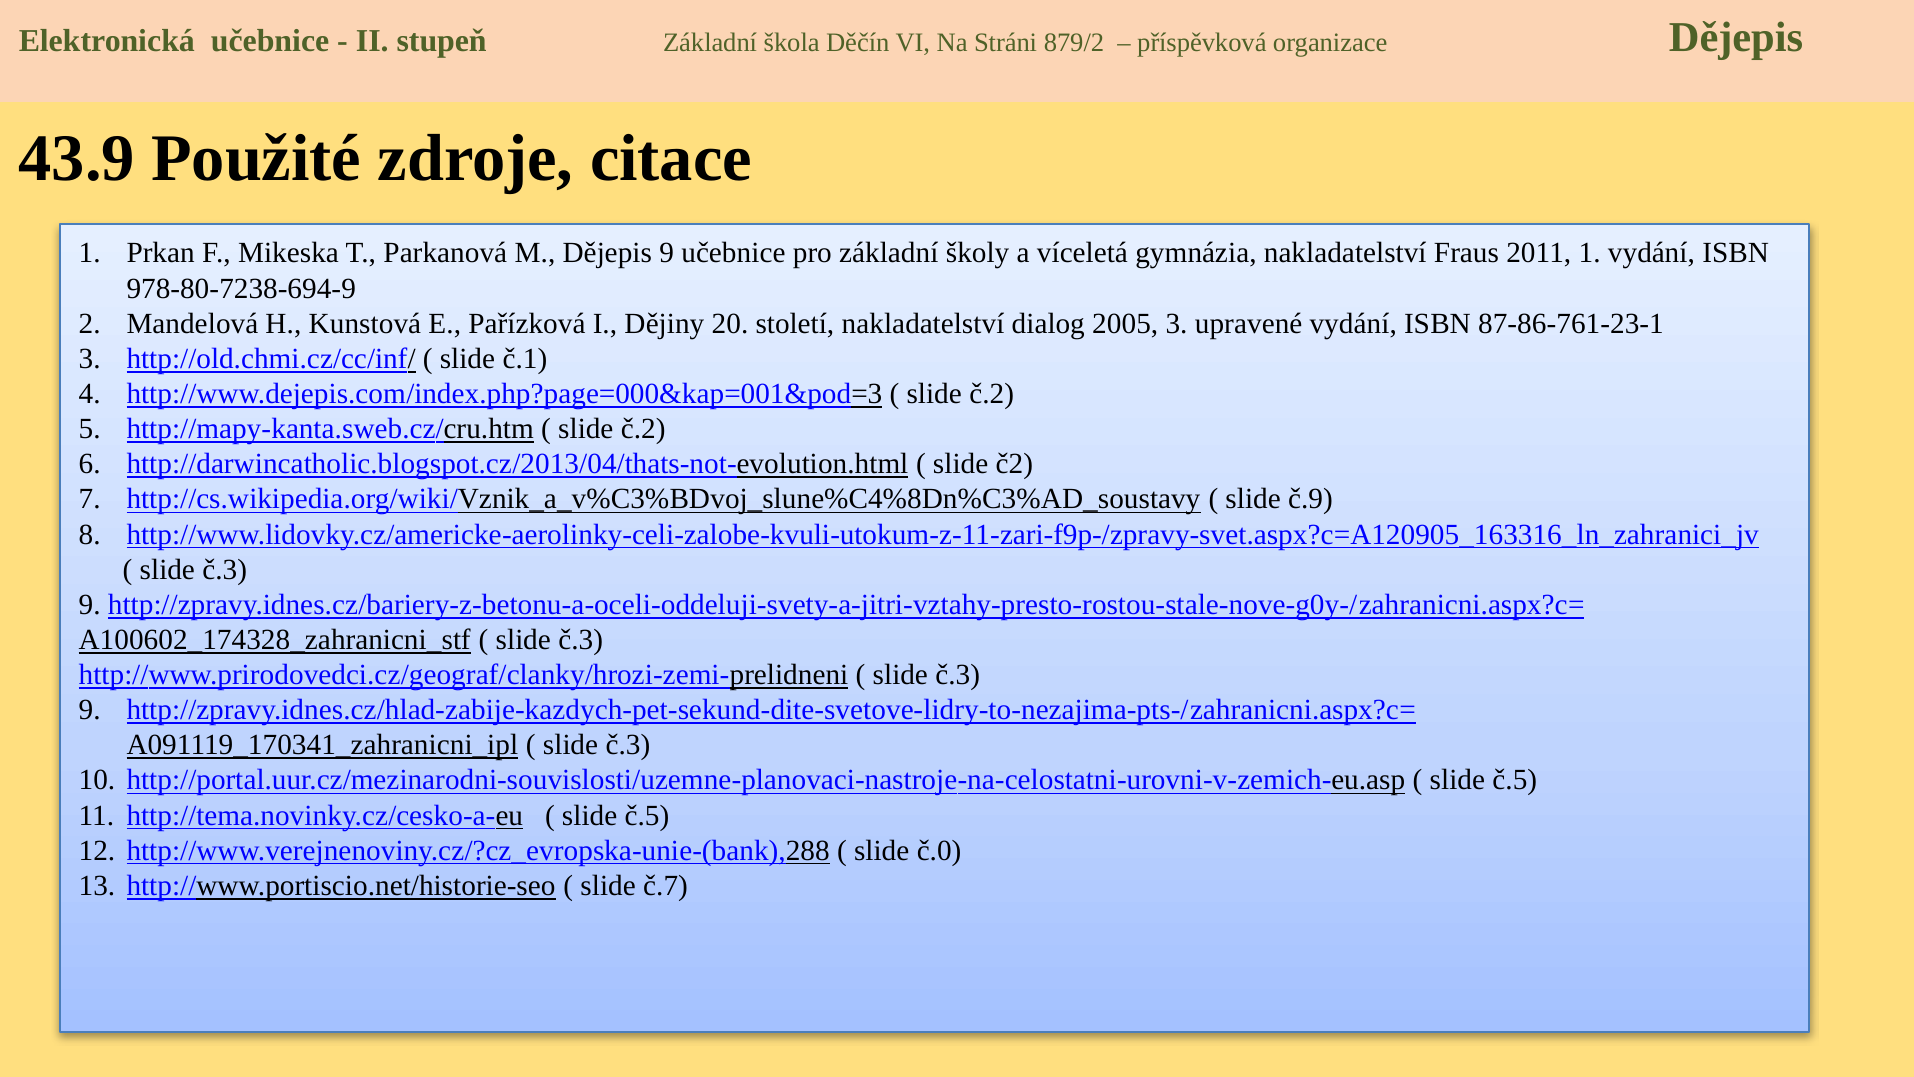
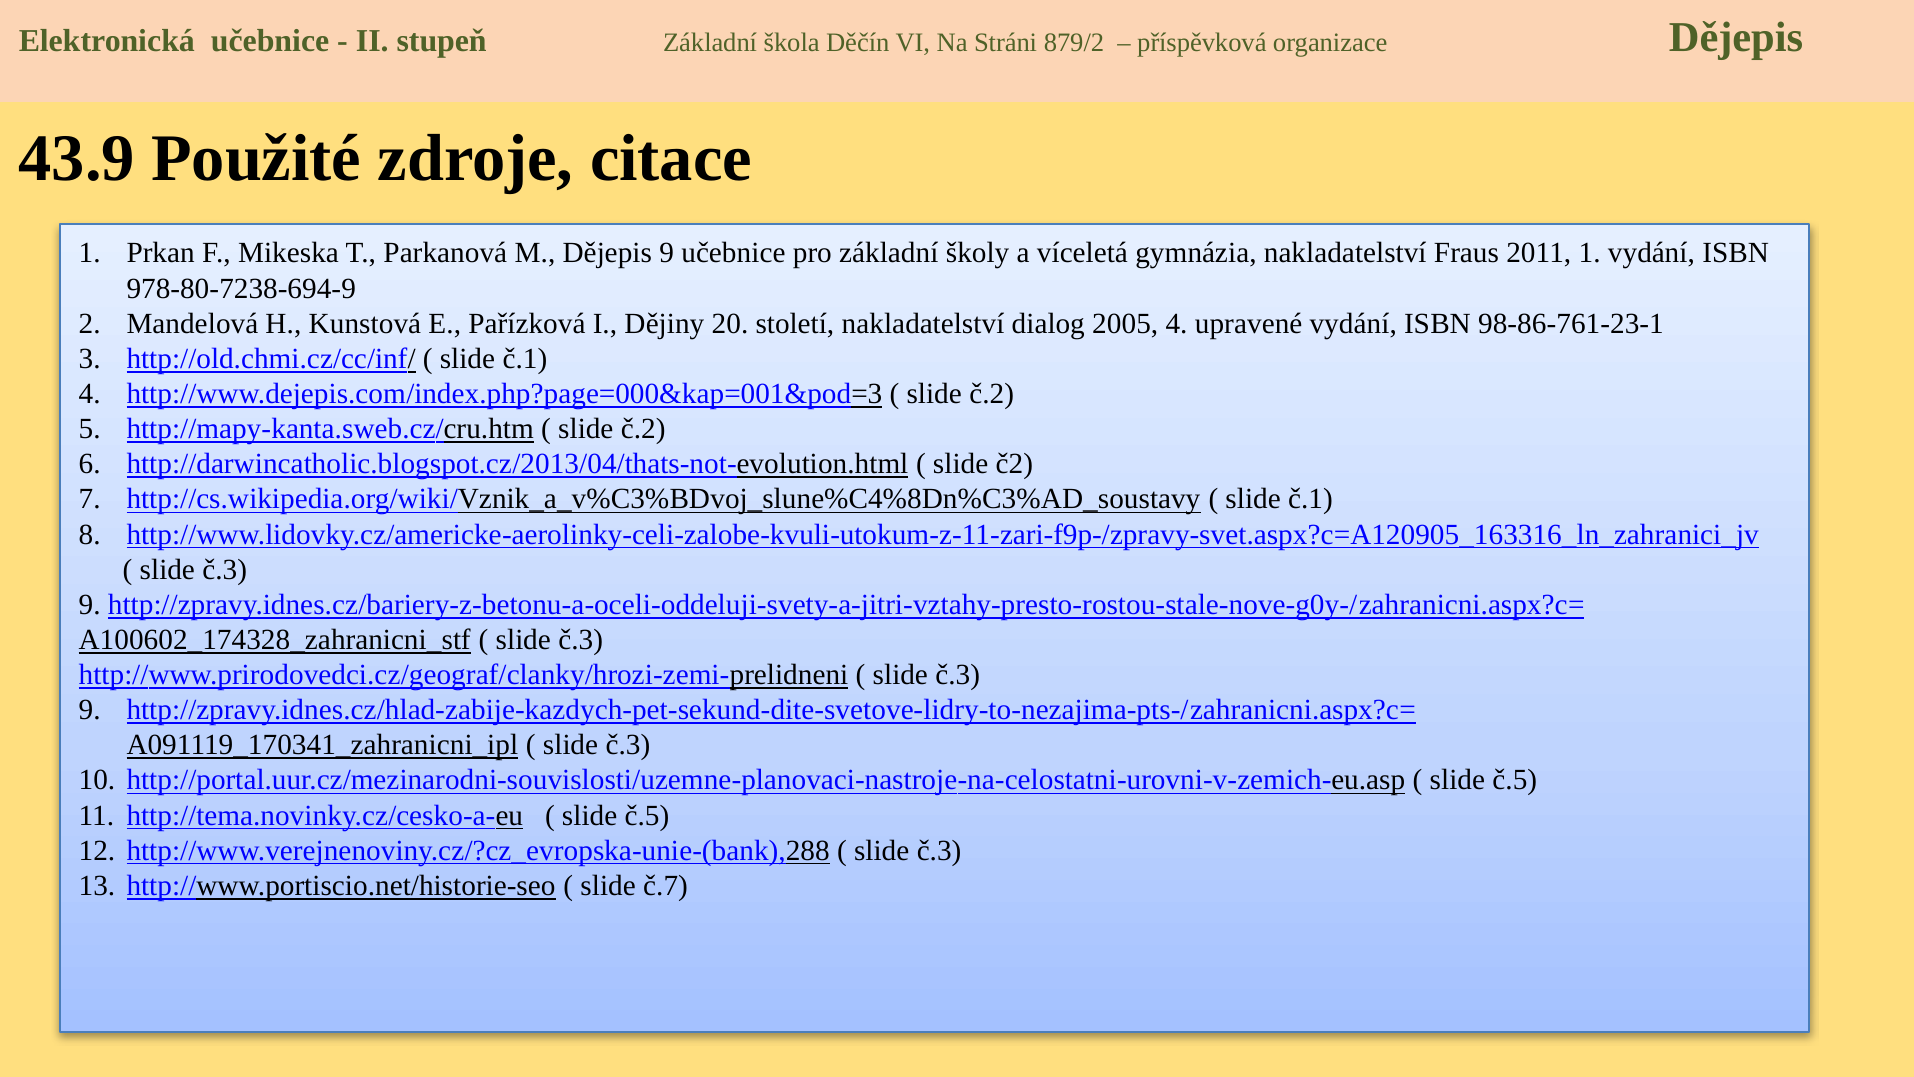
2005 3: 3 -> 4
87-86-761-23-1: 87-86-761-23-1 -> 98-86-761-23-1
č.9 at (1311, 499): č.9 -> č.1
č.0 at (939, 850): č.0 -> č.3
